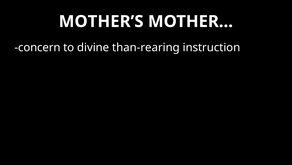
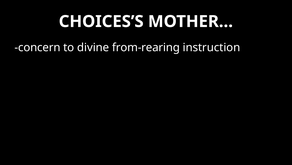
MOTHER’S: MOTHER’S -> CHOICES’S
than-rearing: than-rearing -> from-rearing
